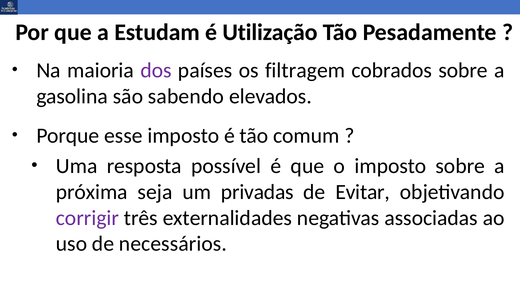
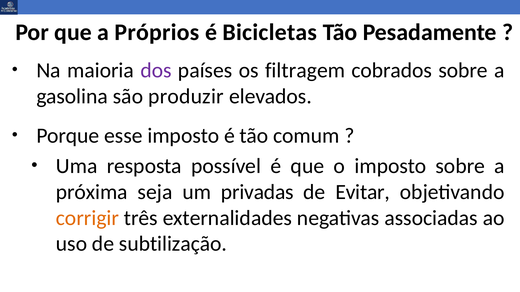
Estudam: Estudam -> Próprios
Utilização: Utilização -> Bicicletas
sabendo: sabendo -> produzir
corrigir colour: purple -> orange
necessários: necessários -> subtilização
